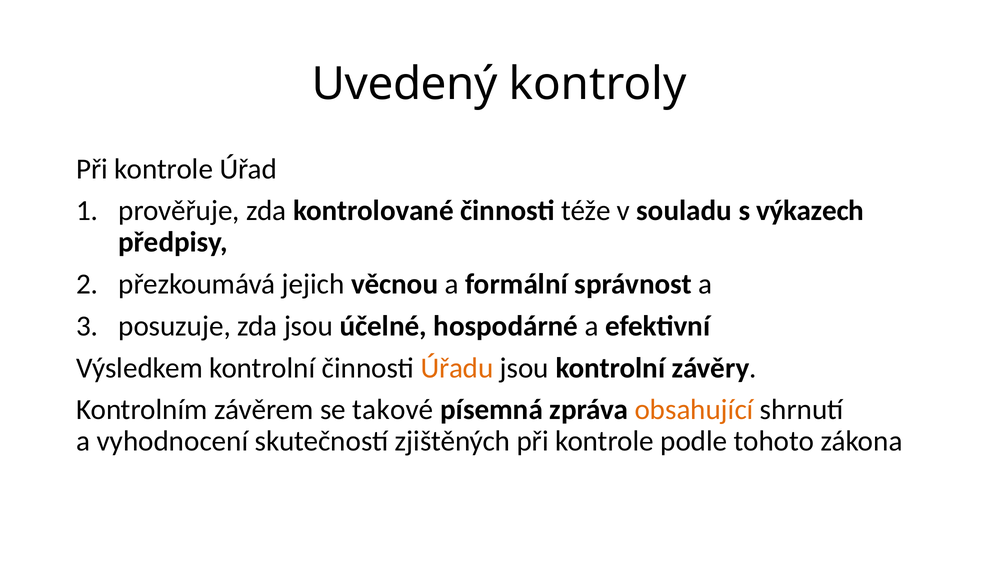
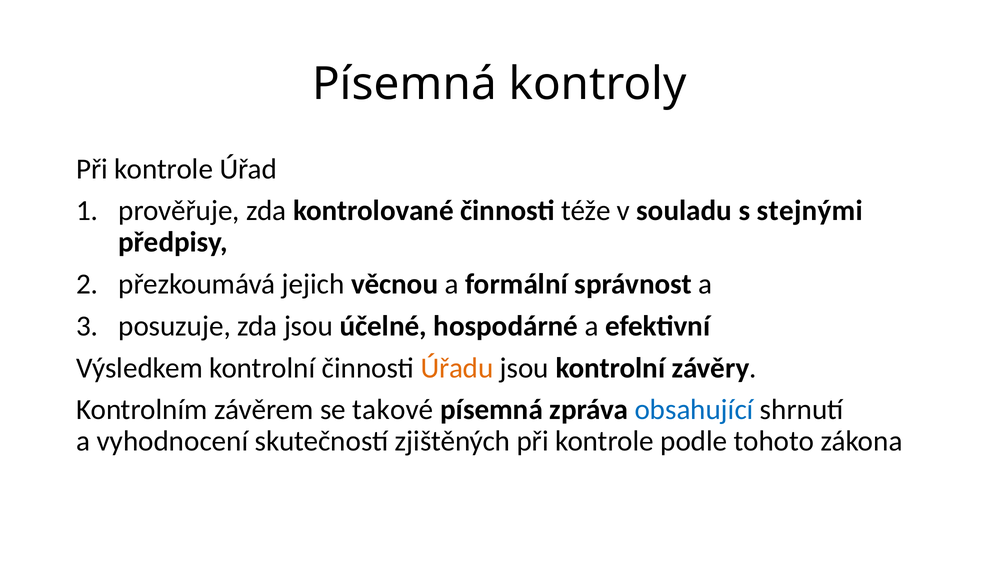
Uvedený at (405, 84): Uvedený -> Písemná
výkazech: výkazech -> stejnými
obsahující colour: orange -> blue
